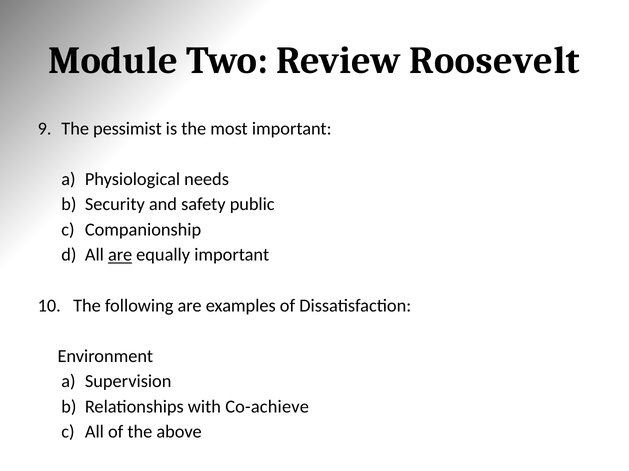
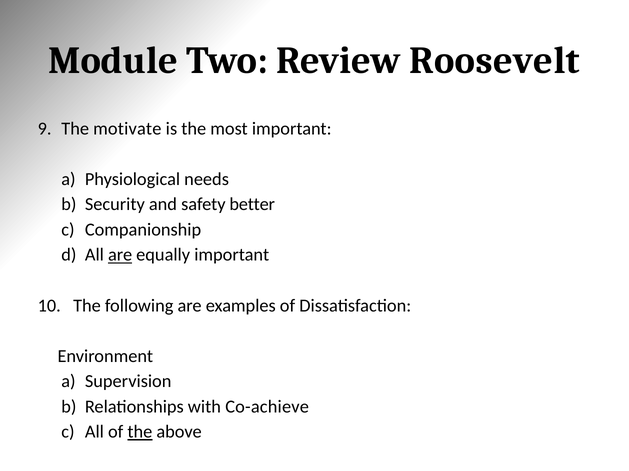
pessimist: pessimist -> motivate
public: public -> better
the at (140, 433) underline: none -> present
